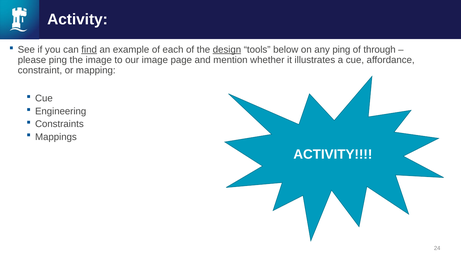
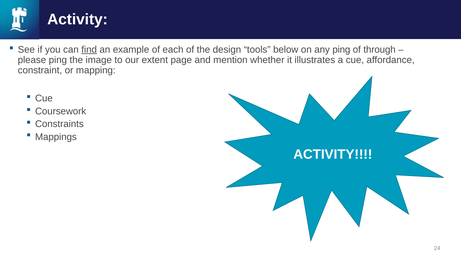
design underline: present -> none
our image: image -> extent
Engineering: Engineering -> Coursework
